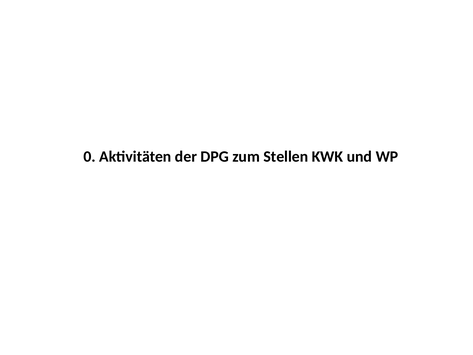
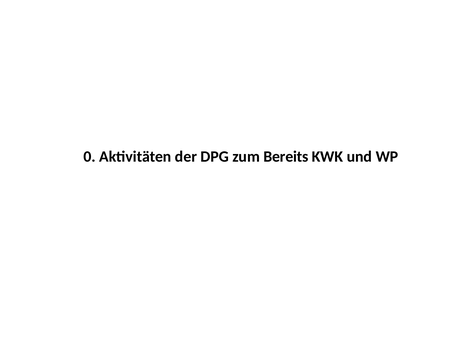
Stellen: Stellen -> Bereits
